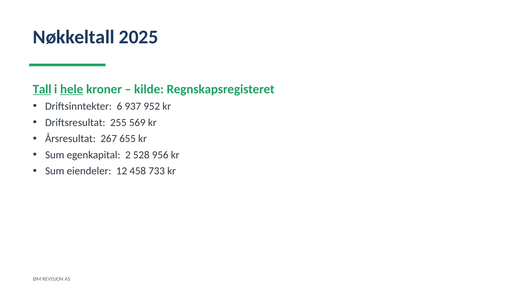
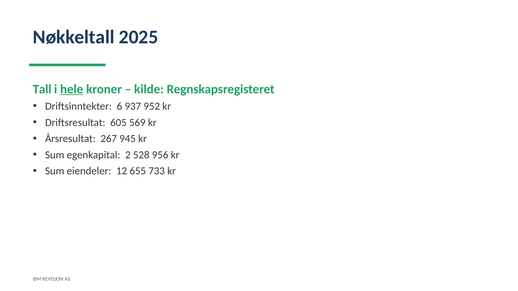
Tall underline: present -> none
255: 255 -> 605
655: 655 -> 945
458: 458 -> 655
